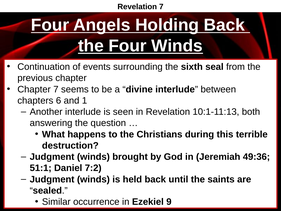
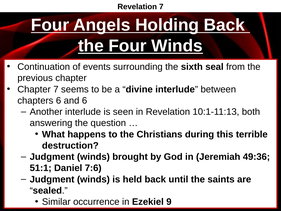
and 1: 1 -> 6
7:2: 7:2 -> 7:6
